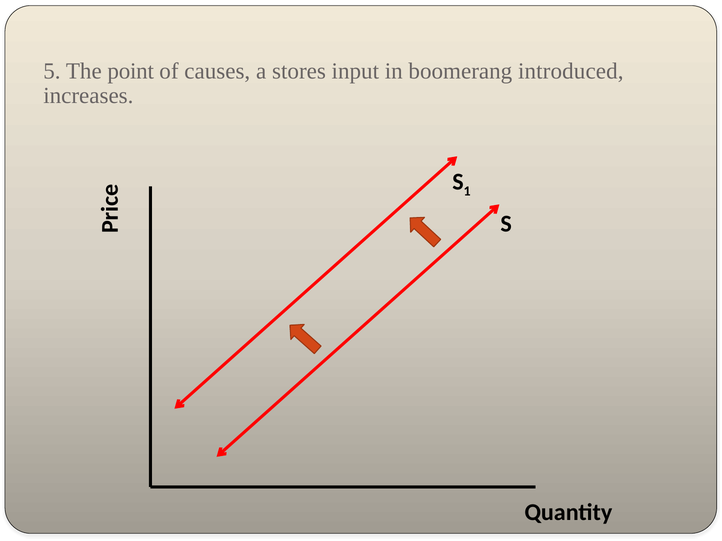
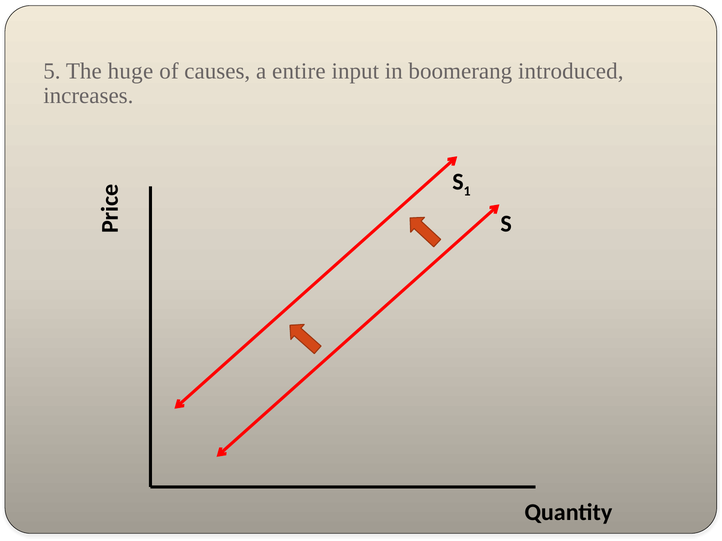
point: point -> huge
stores: stores -> entire
